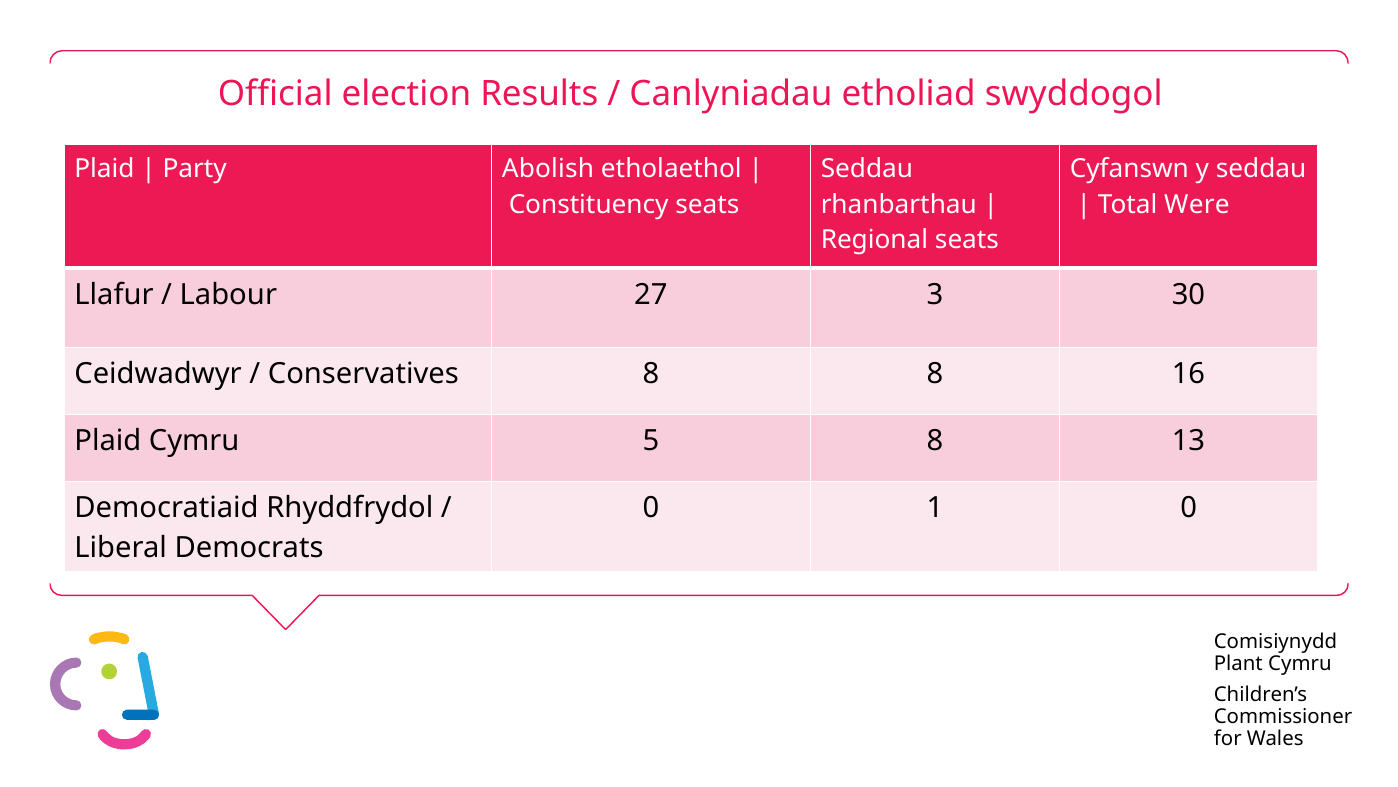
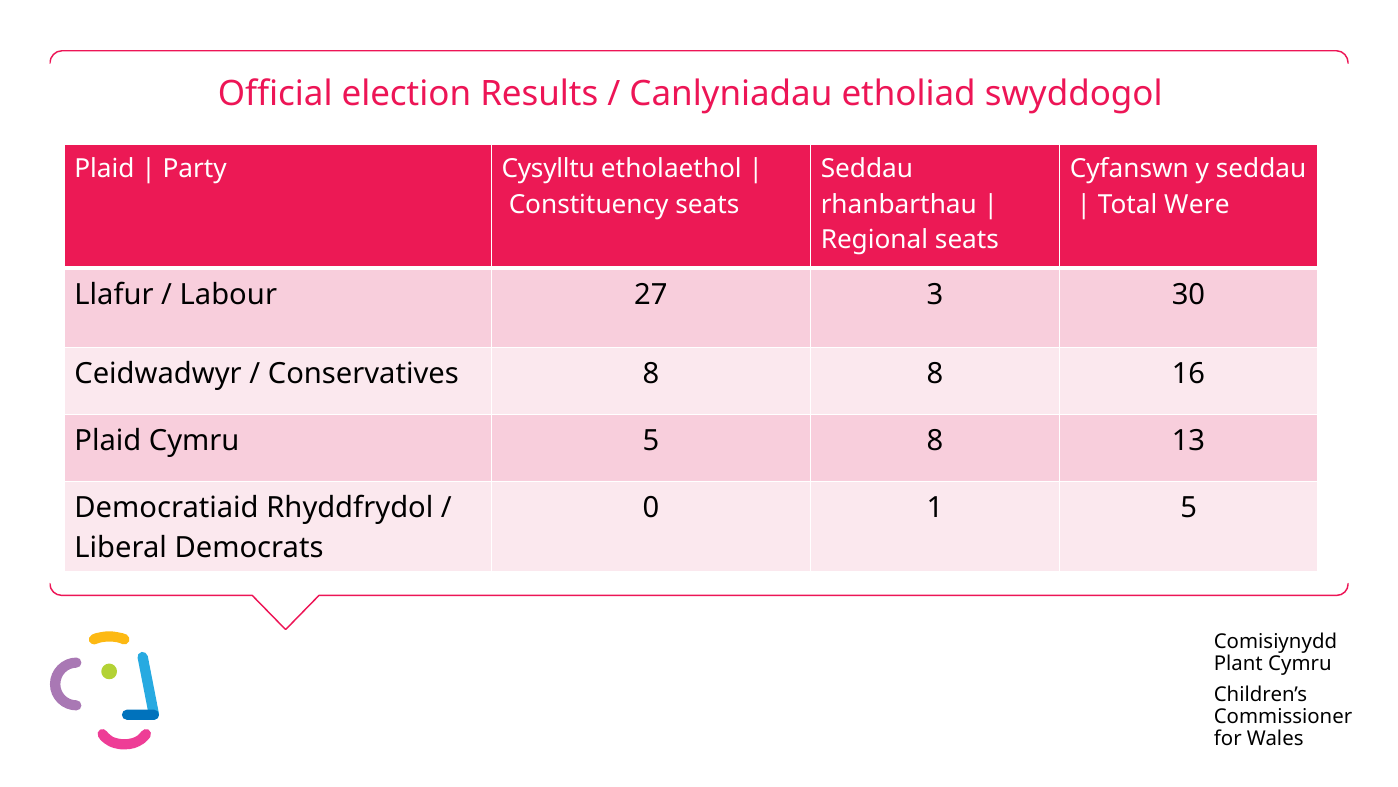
Abolish: Abolish -> Cysylltu
1 0: 0 -> 5
